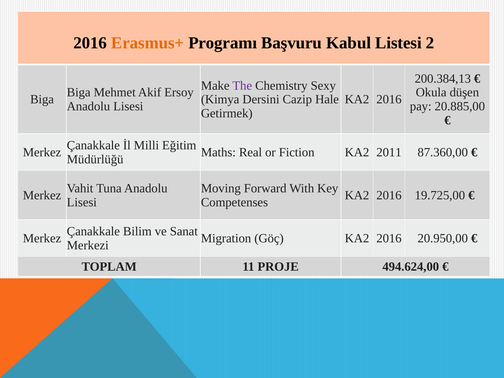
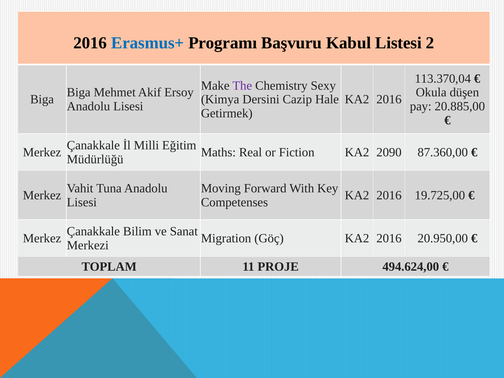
Erasmus+ colour: orange -> blue
200.384,13: 200.384,13 -> 113.370,04
2011: 2011 -> 2090
